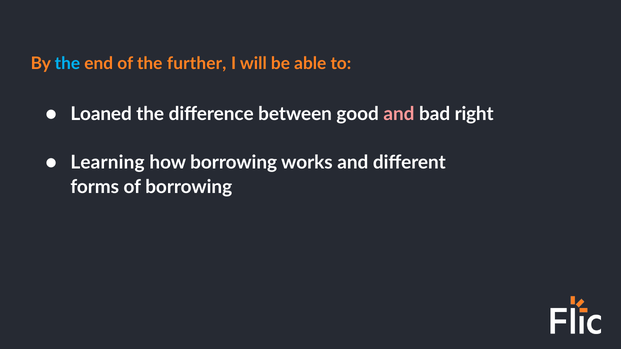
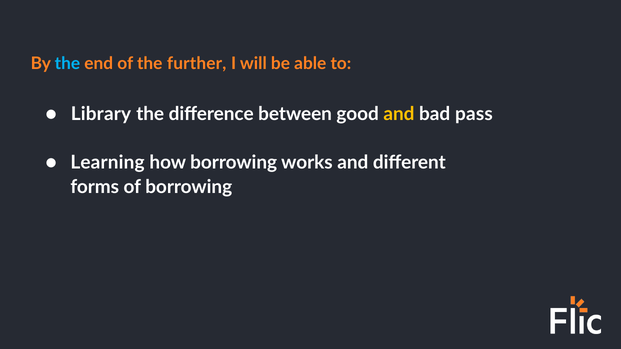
Loaned: Loaned -> Library
and at (399, 114) colour: pink -> yellow
right: right -> pass
